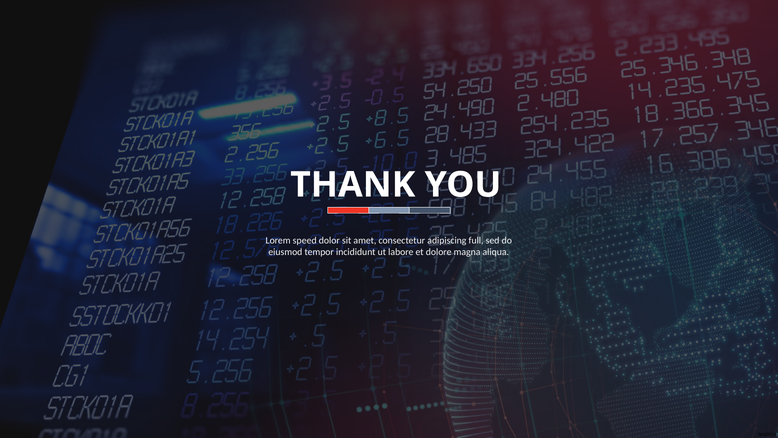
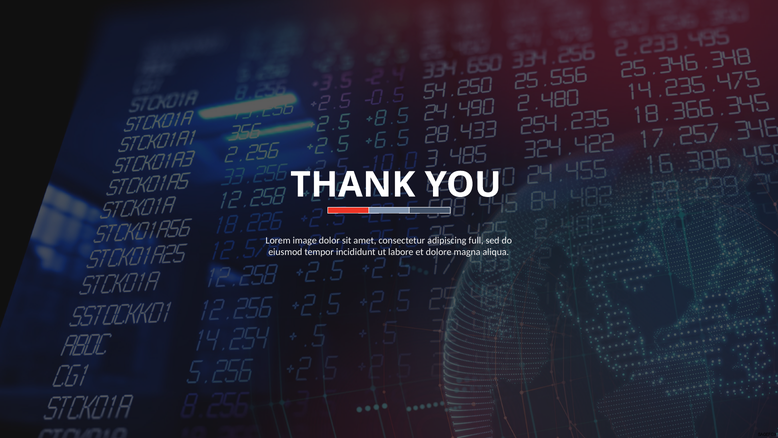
speed: speed -> image
